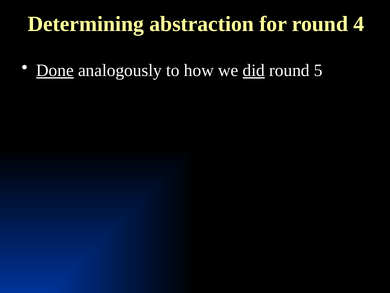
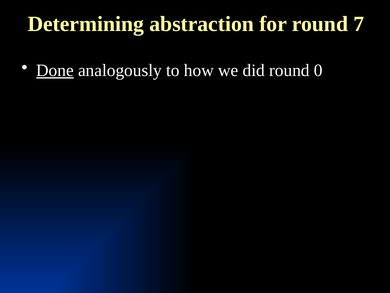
4: 4 -> 7
did underline: present -> none
5: 5 -> 0
